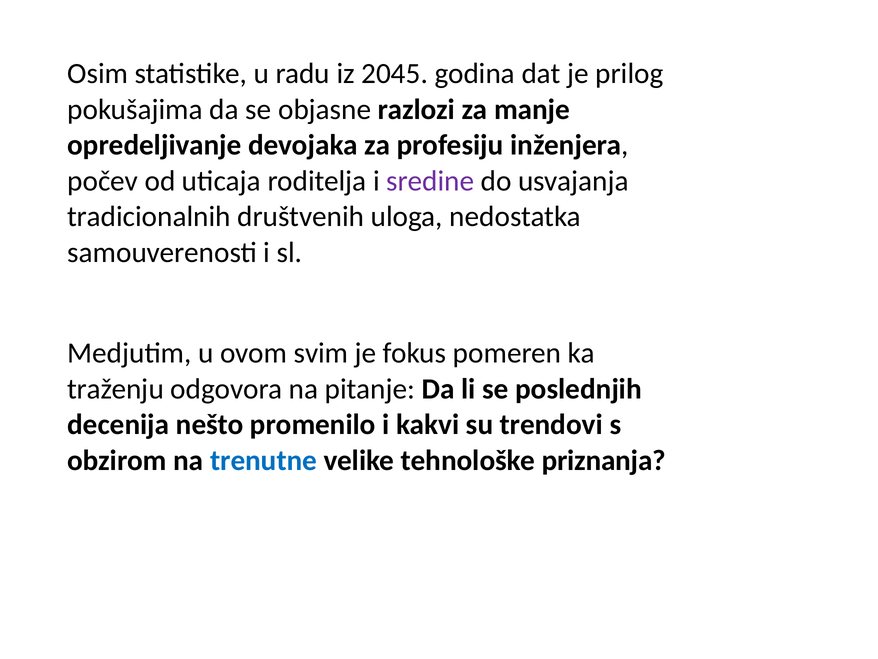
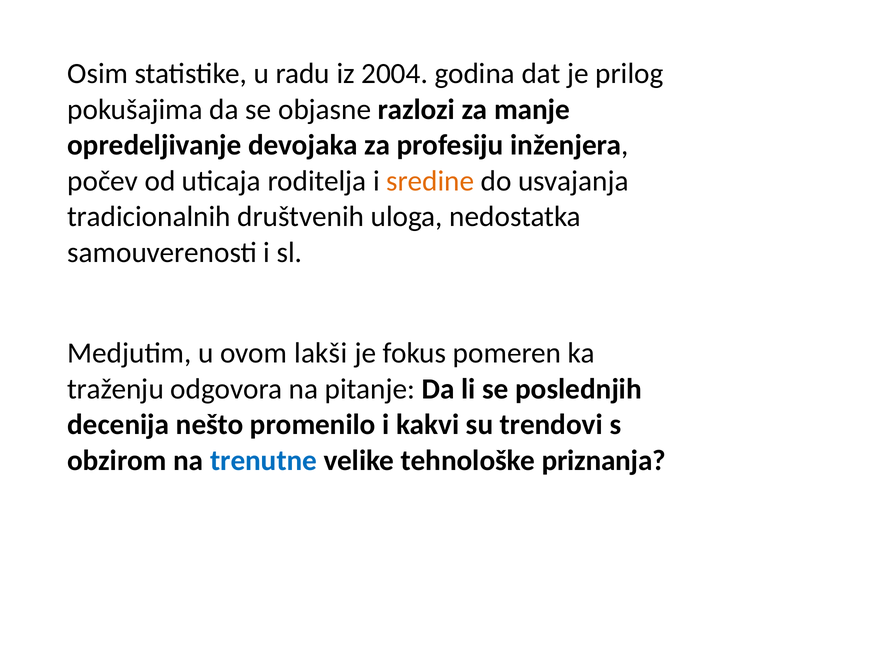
2045: 2045 -> 2004
sredine colour: purple -> orange
svim: svim -> lakši
